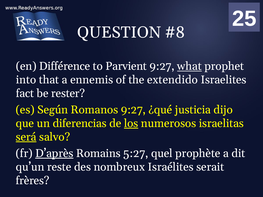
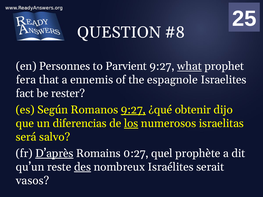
Différence: Différence -> Personnes
into: into -> fera
extendido: extendido -> espagnole
9:27 at (133, 110) underline: none -> present
justicia: justicia -> obtenir
será underline: present -> none
5:27: 5:27 -> 0:27
des underline: none -> present
frères: frères -> vasos
